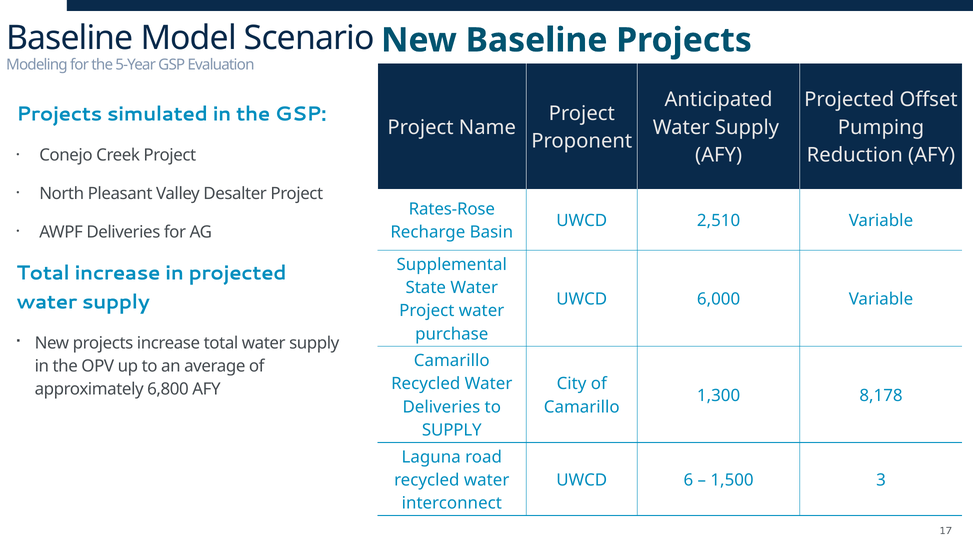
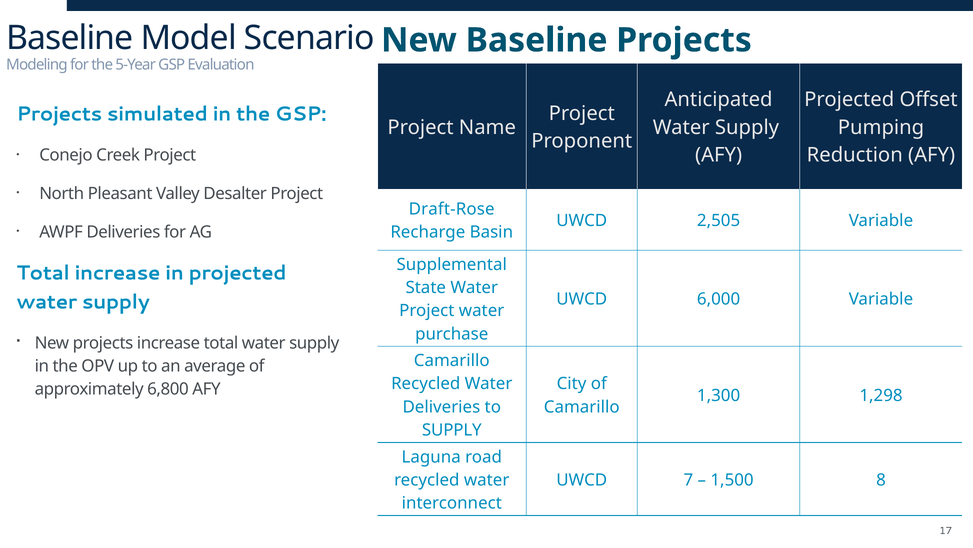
Rates-Rose: Rates-Rose -> Draft-Rose
2,510: 2,510 -> 2,505
8,178: 8,178 -> 1,298
6: 6 -> 7
3: 3 -> 8
